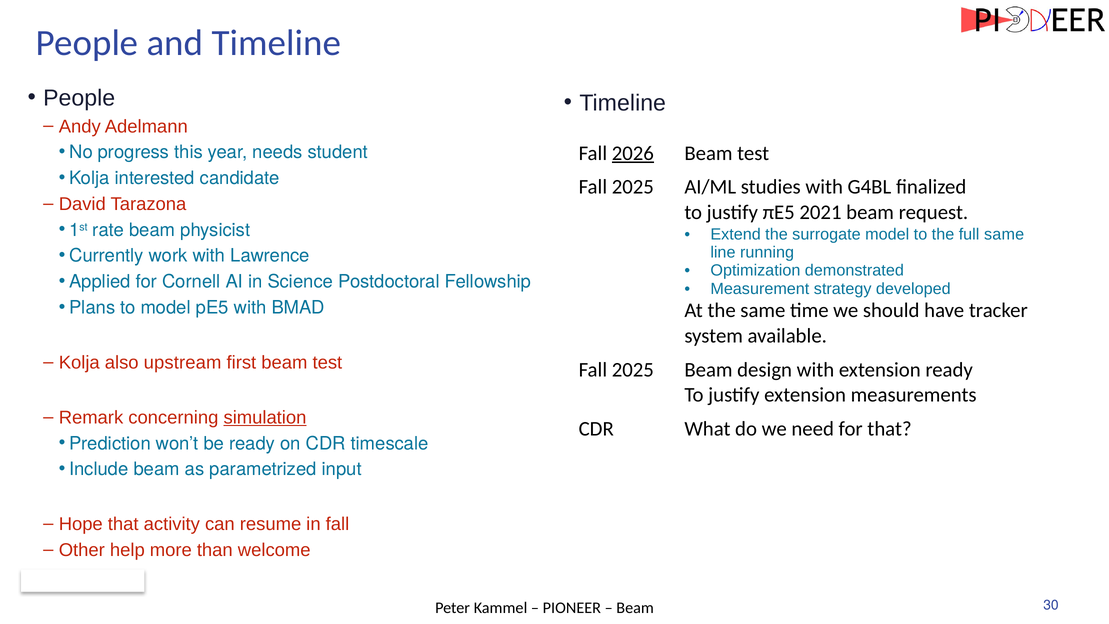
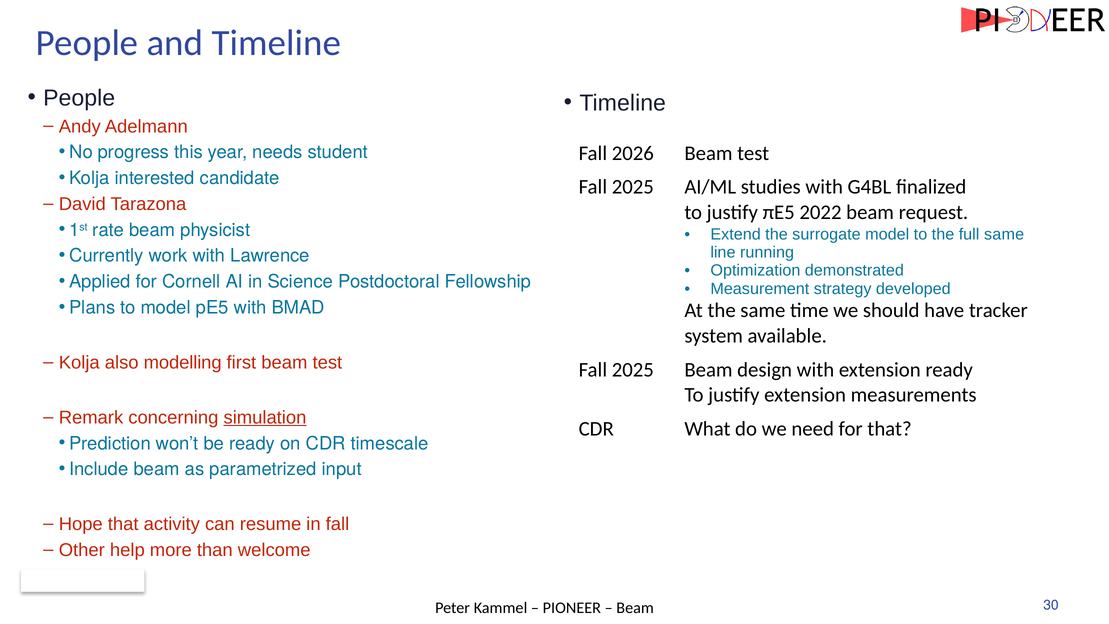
2026 underline: present -> none
2021: 2021 -> 2022
upstream: upstream -> modelling
